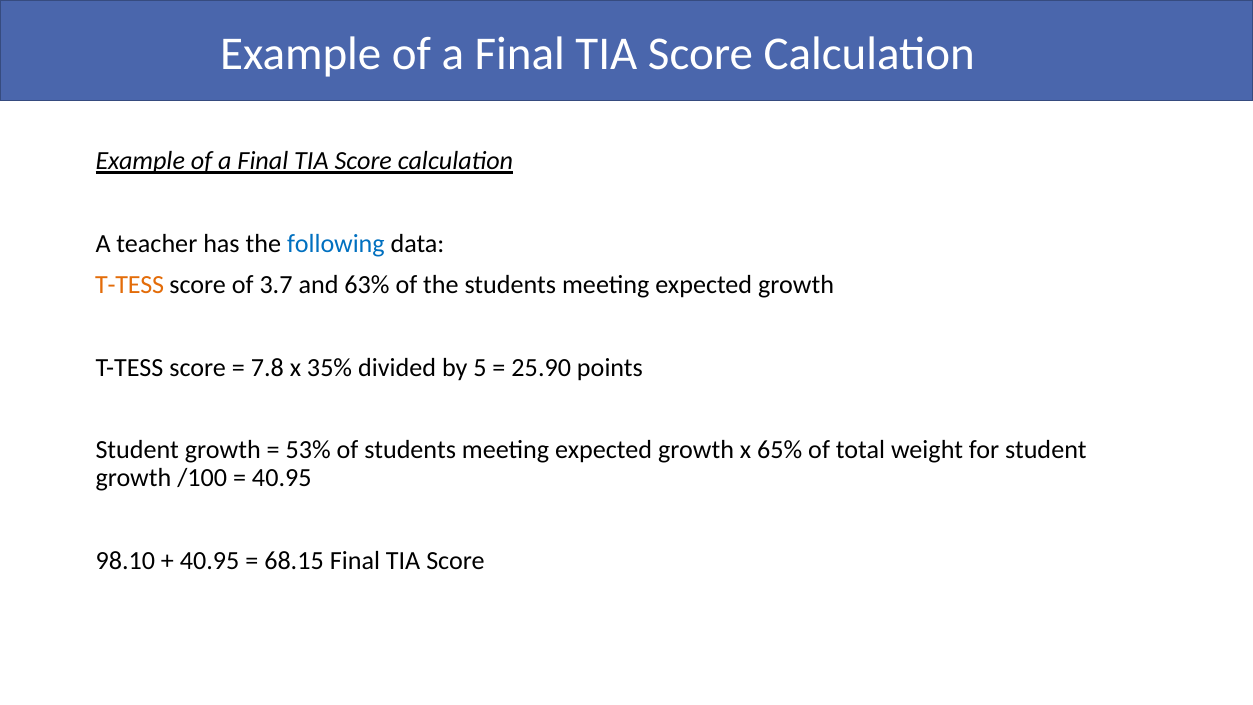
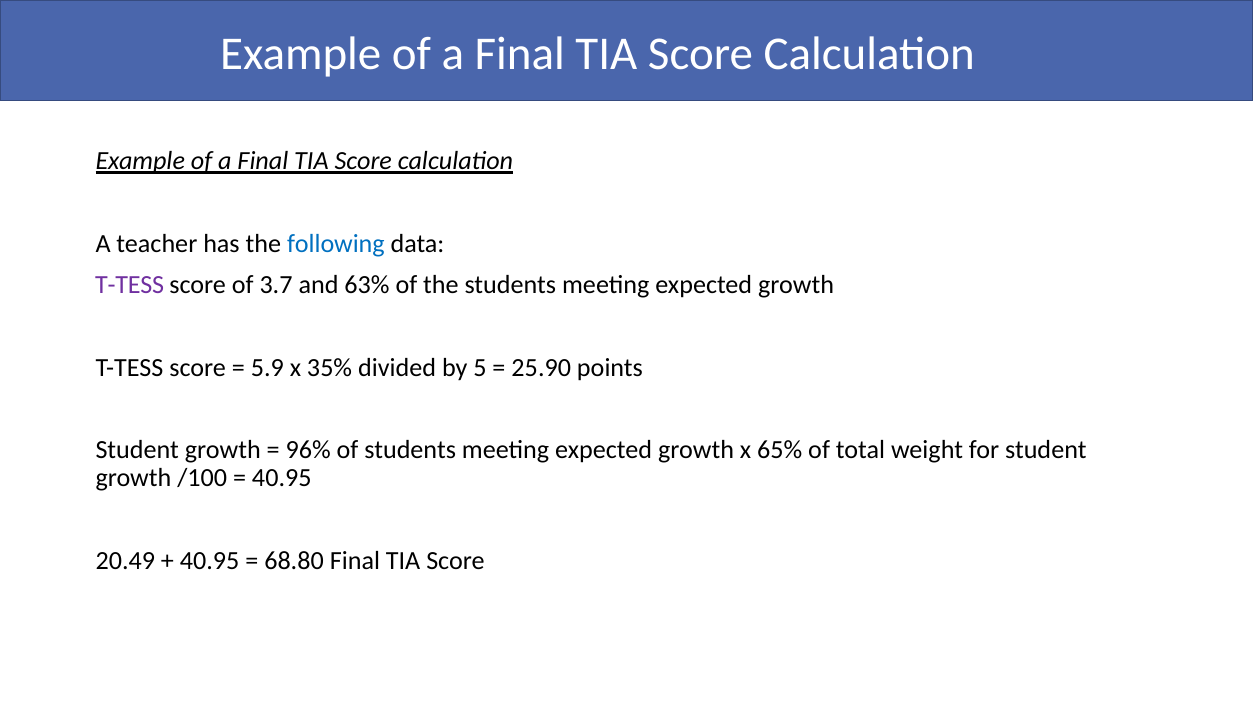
T-TESS at (130, 285) colour: orange -> purple
7.8: 7.8 -> 5.9
53%: 53% -> 96%
98.10: 98.10 -> 20.49
68.15: 68.15 -> 68.80
